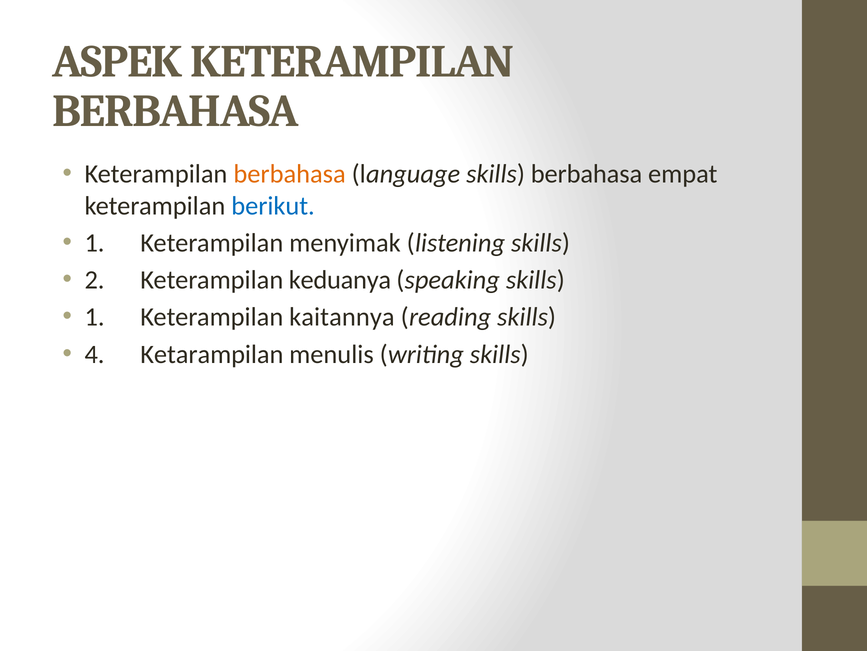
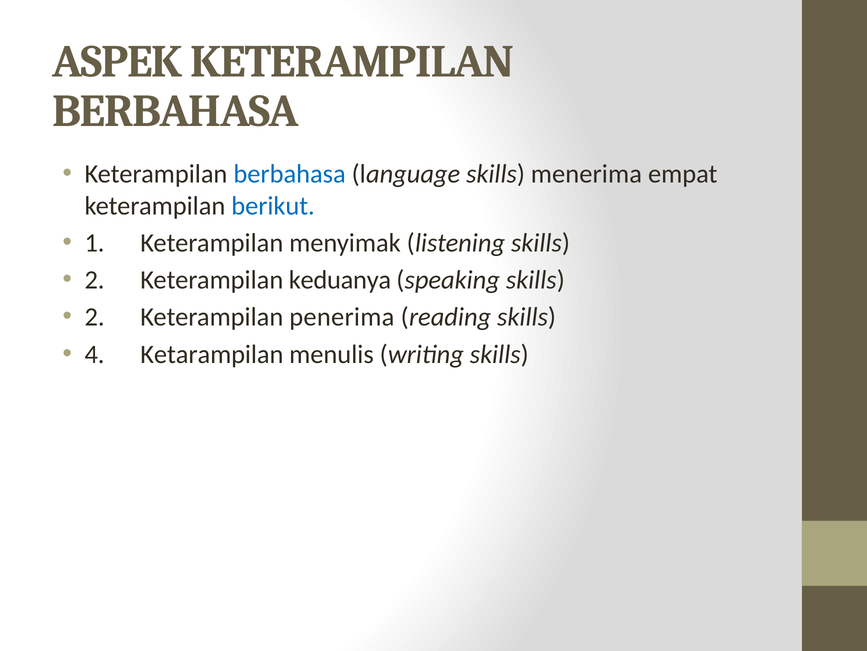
berbahasa at (290, 174) colour: orange -> blue
skills berbahasa: berbahasa -> menerima
1 at (95, 317): 1 -> 2
kaitannya: kaitannya -> penerima
